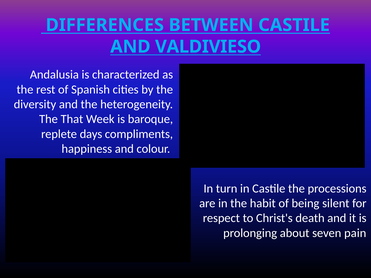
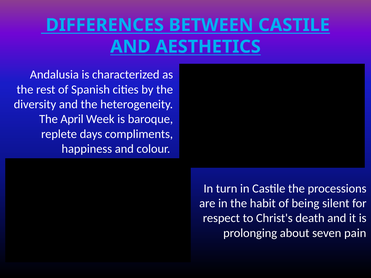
VALDIVIESO: VALDIVIESO -> AESTHETICS
That: That -> April
